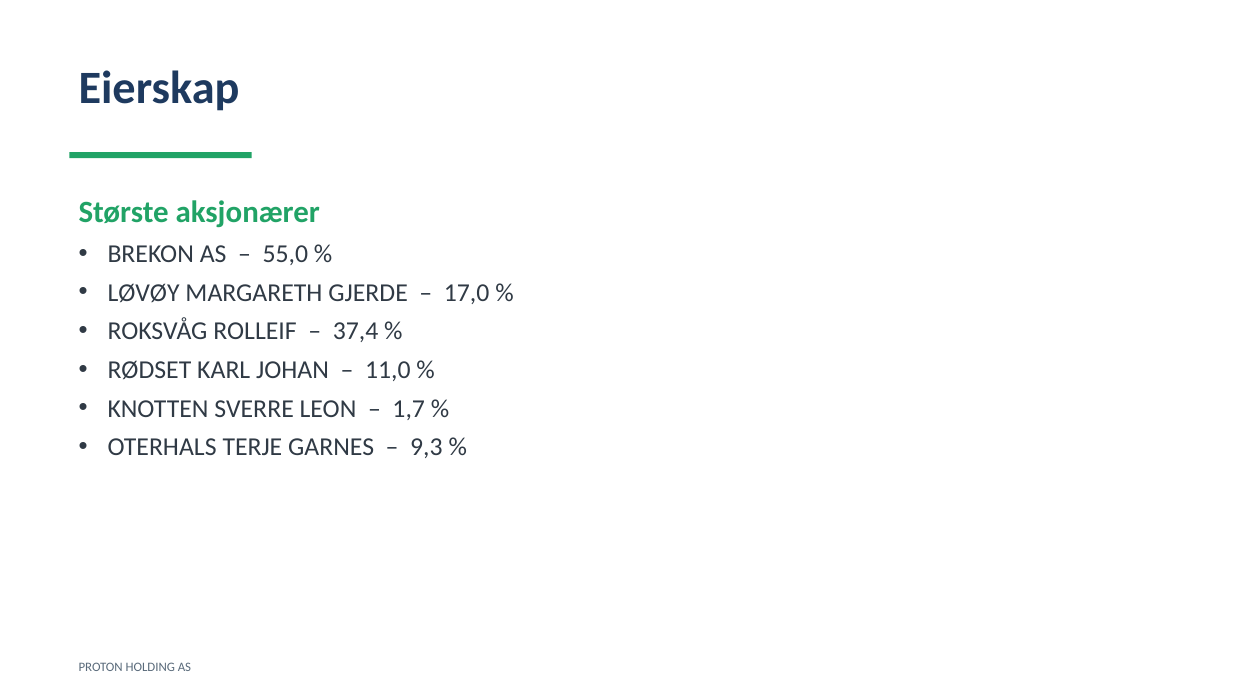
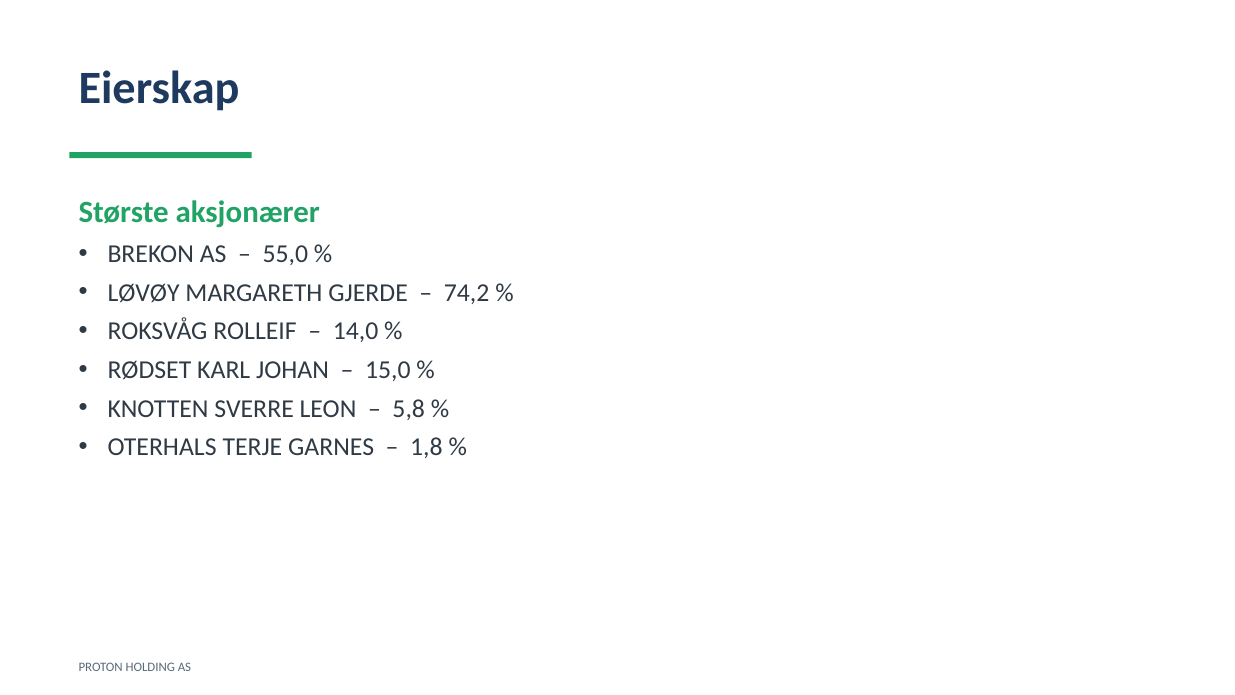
17,0: 17,0 -> 74,2
37,4: 37,4 -> 14,0
11,0: 11,0 -> 15,0
1,7: 1,7 -> 5,8
9,3: 9,3 -> 1,8
